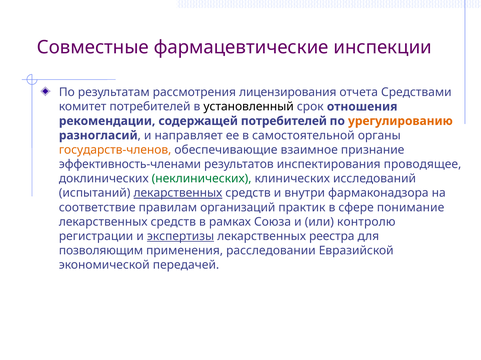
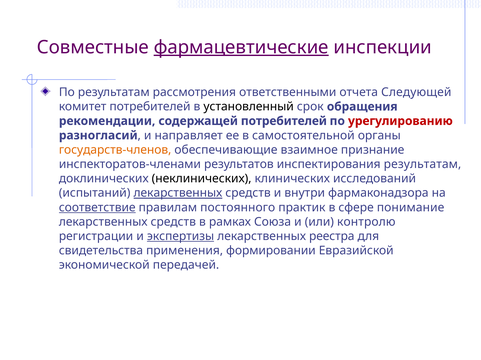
фармацевтические underline: none -> present
лицензирования: лицензирования -> ответственными
Средствами: Средствами -> Следующей
отношения: отношения -> обращения
урегулированию colour: orange -> red
эффективность-членами: эффективность-членами -> инспекторатов-членами
инспектирования проводящее: проводящее -> результатам
неклинических colour: green -> black
соответствие underline: none -> present
организаций: организаций -> постоянного
позволяющим: позволяющим -> свидетельства
расследовании: расследовании -> формировании
